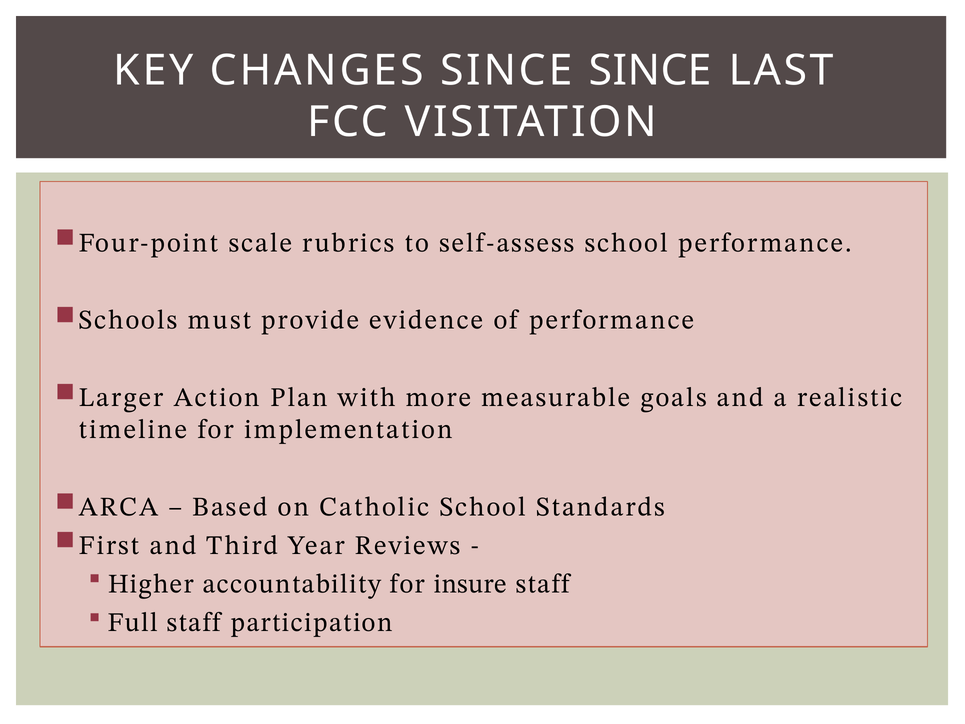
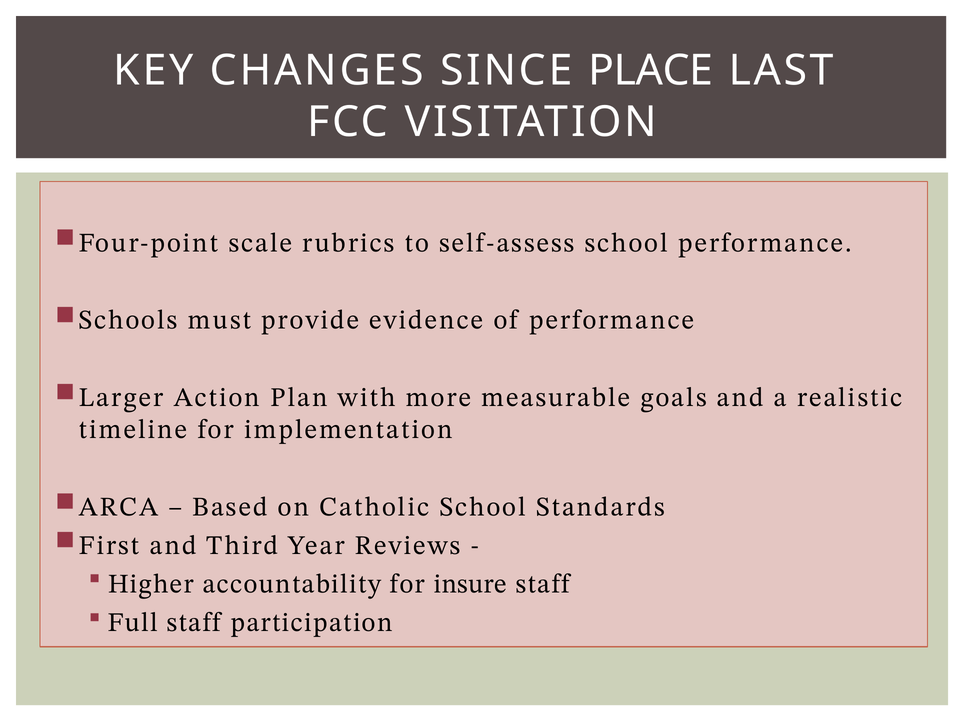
SINCE SINCE: SINCE -> PLACE
